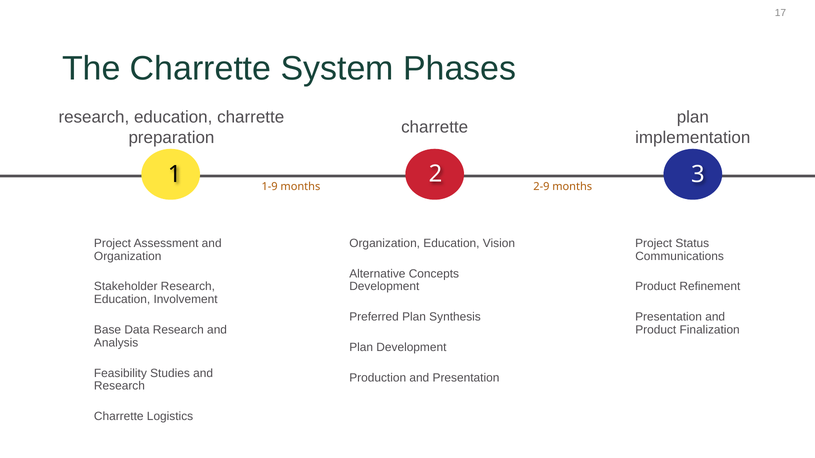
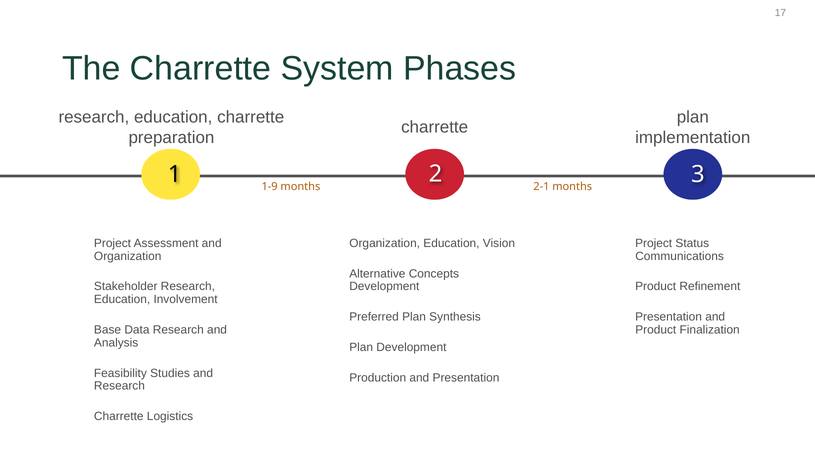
2-9: 2-9 -> 2-1
